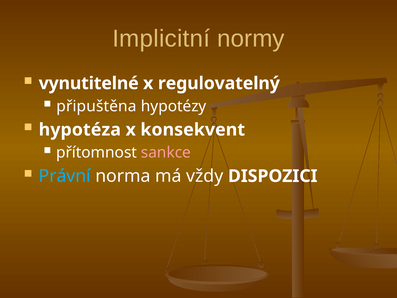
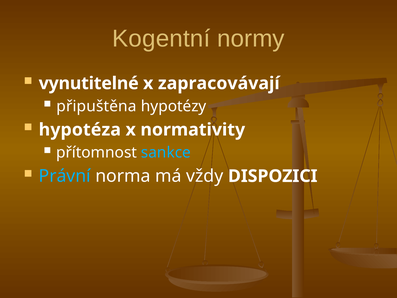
Implicitní: Implicitní -> Kogentní
regulovatelný: regulovatelný -> zapracovávají
konsekvent: konsekvent -> normativity
sankce colour: pink -> light blue
